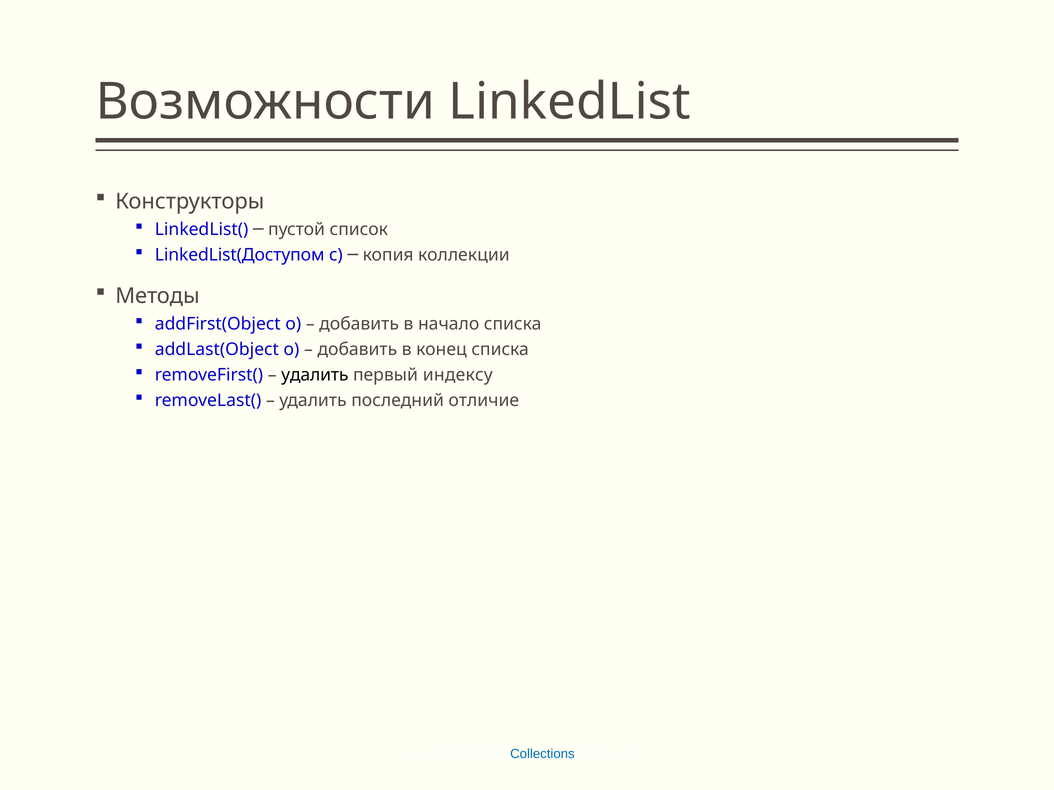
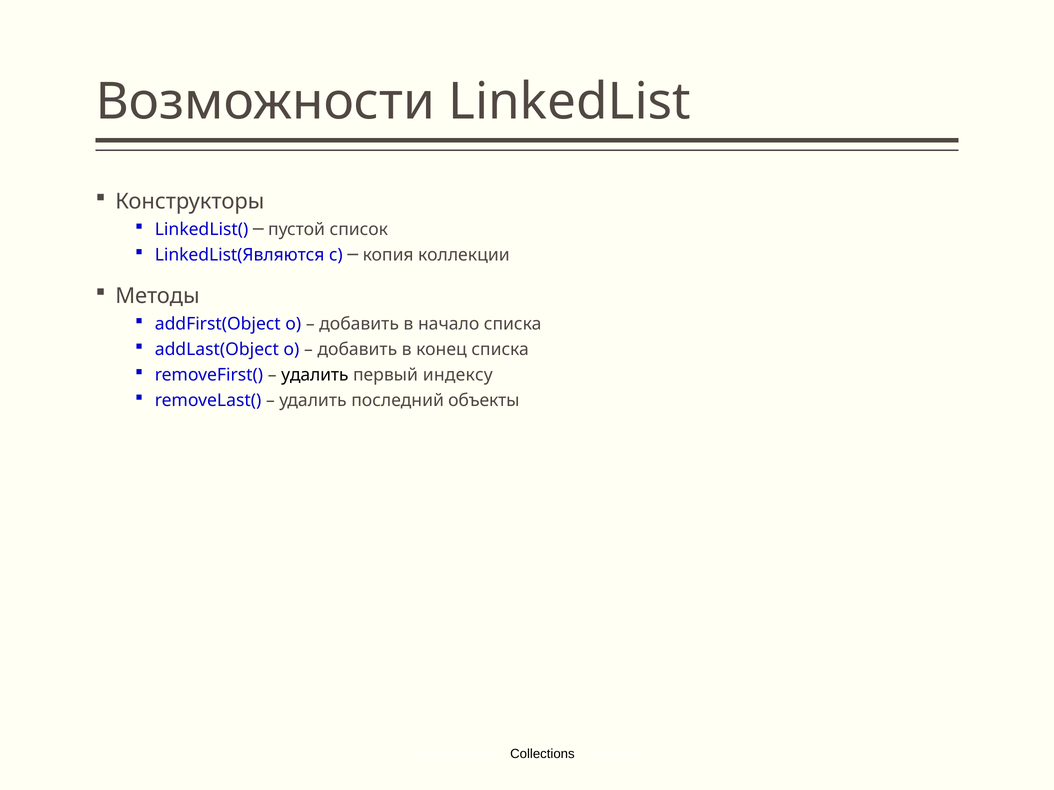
LinkedList(Доступом: LinkedList(Доступом -> LinkedList(Являются
отличие: отличие -> объекты
Collections colour: blue -> black
